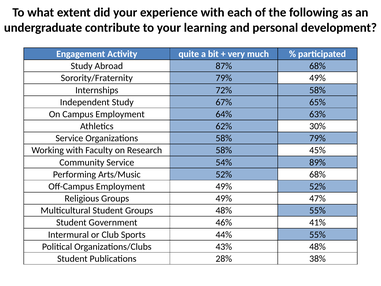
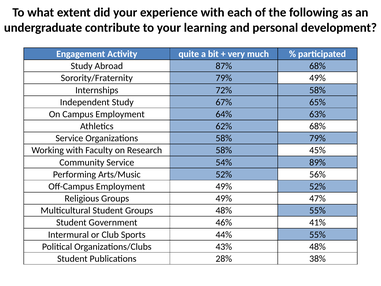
62% 30%: 30% -> 68%
52% 68%: 68% -> 56%
